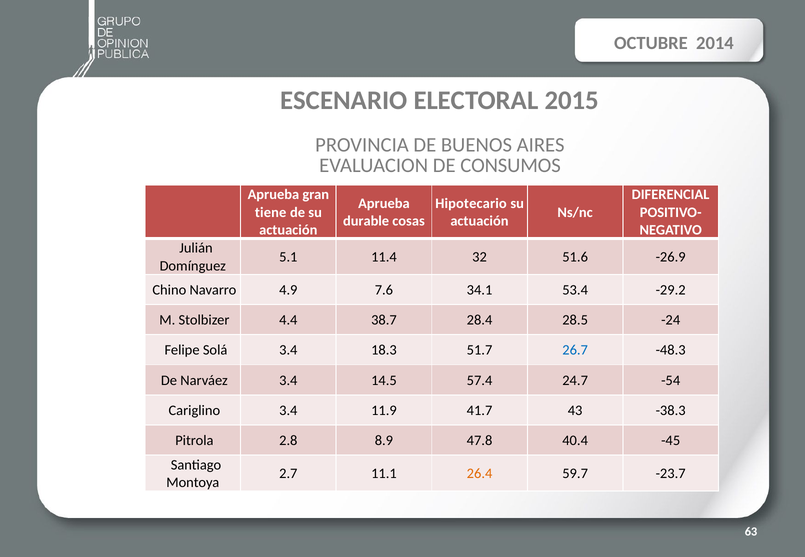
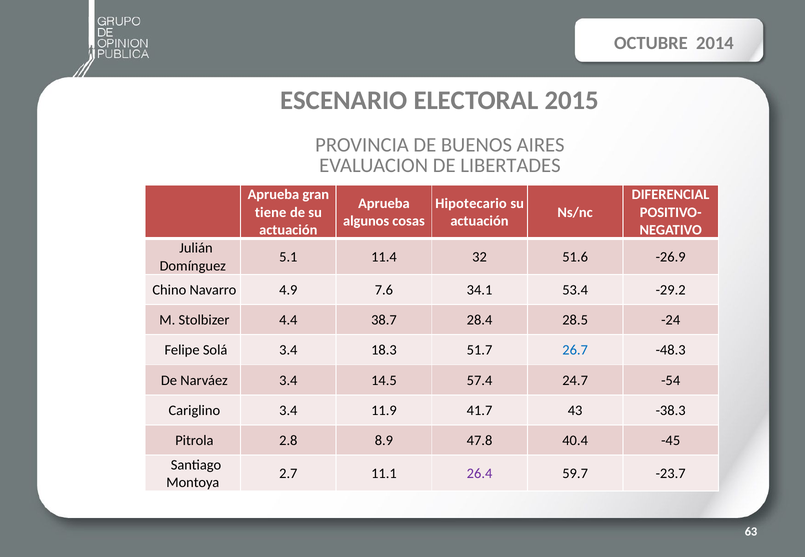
CONSUMOS: CONSUMOS -> LIBERTADES
durable: durable -> algunos
26.4 colour: orange -> purple
